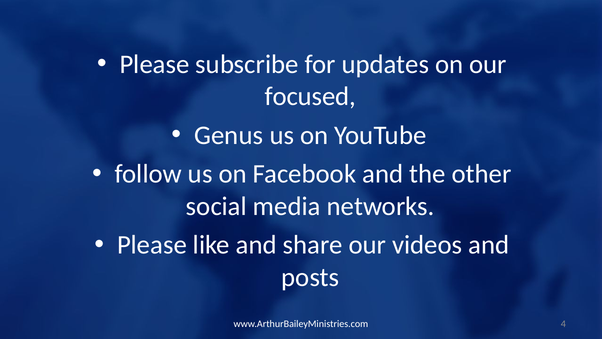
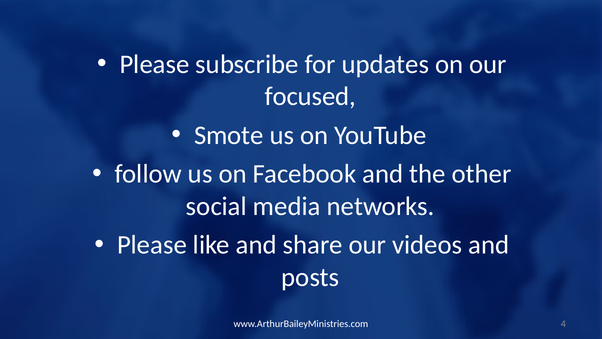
Genus: Genus -> Smote
